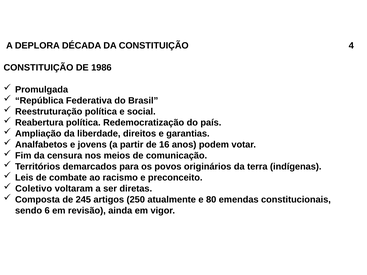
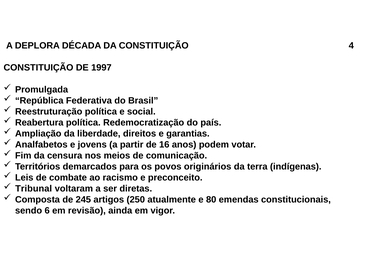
1986: 1986 -> 1997
Coletivo: Coletivo -> Tribunal
